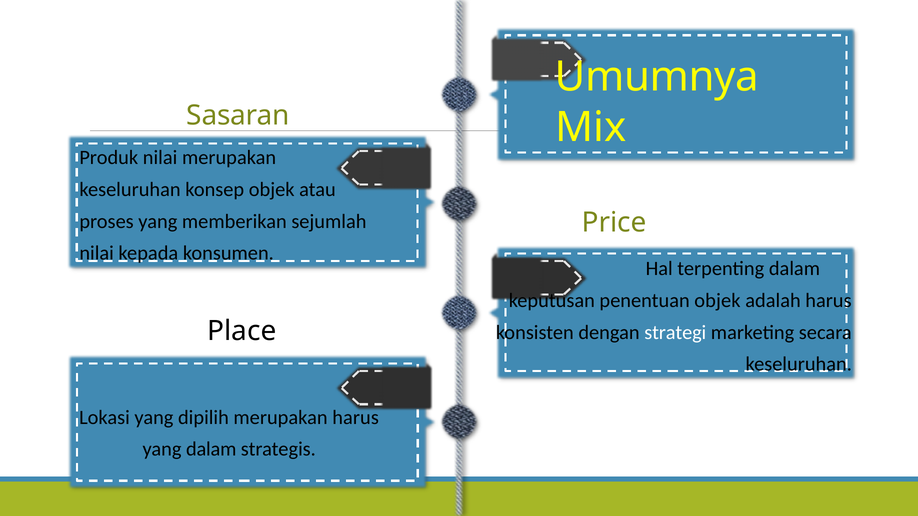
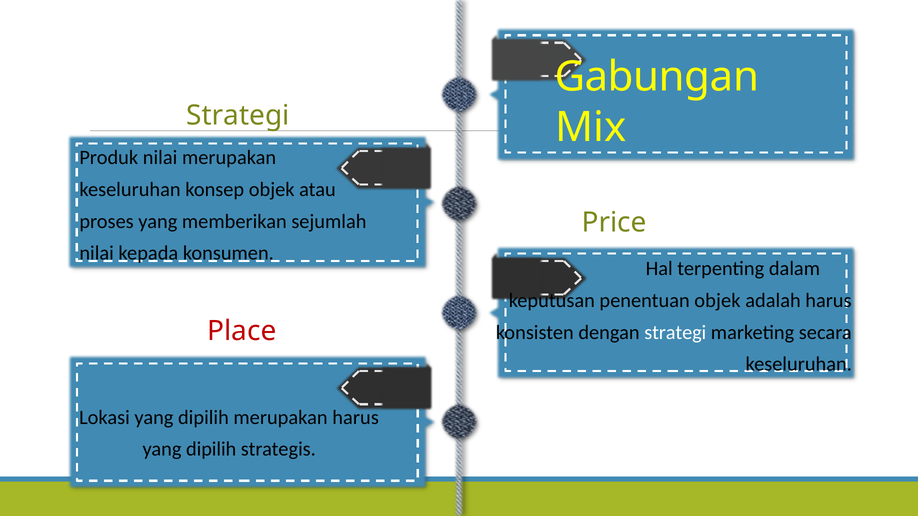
Umumnya: Umumnya -> Gabungan
Sasaran at (238, 116): Sasaran -> Strategi
Place colour: black -> red
dalam at (211, 450): dalam -> dipilih
